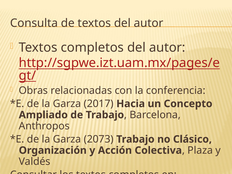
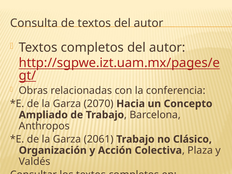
2017: 2017 -> 2070
2073: 2073 -> 2061
